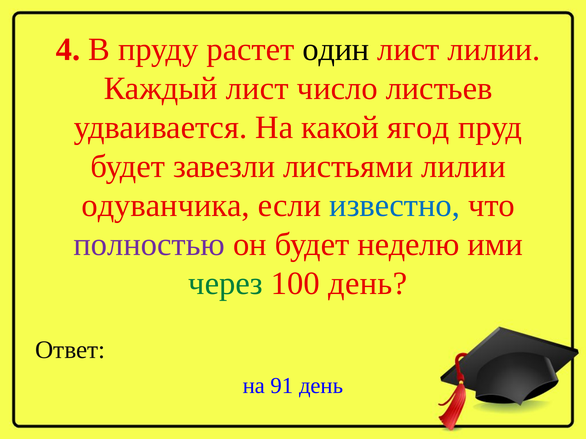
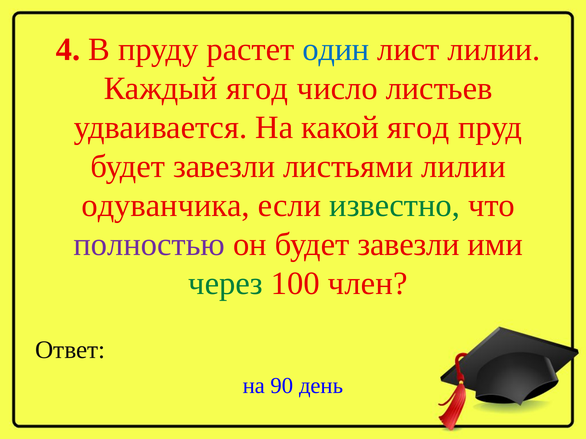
один colour: black -> blue
Каждый лист: лист -> ягод
известно colour: blue -> green
он будет неделю: неделю -> завезли
100 день: день -> член
91: 91 -> 90
